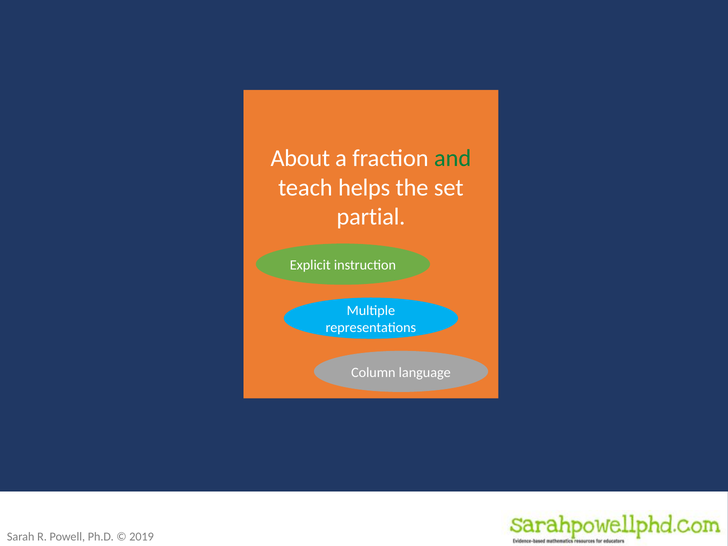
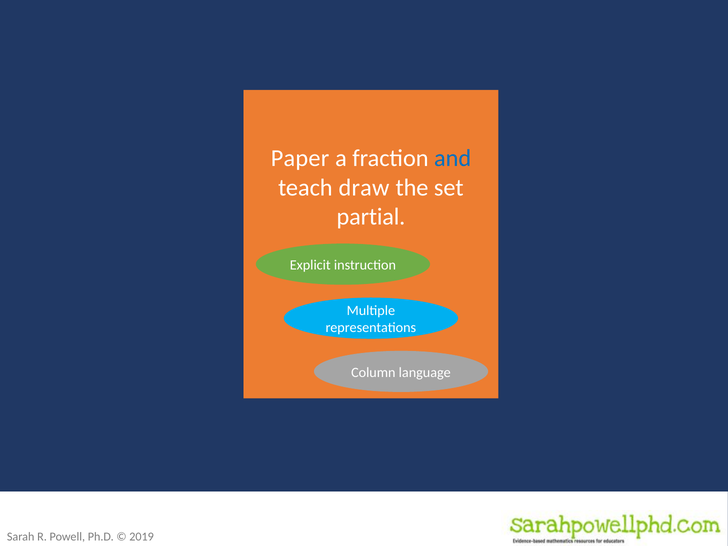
About: About -> Paper
and colour: green -> blue
helps: helps -> draw
